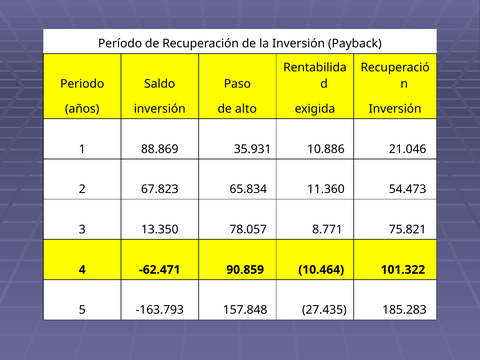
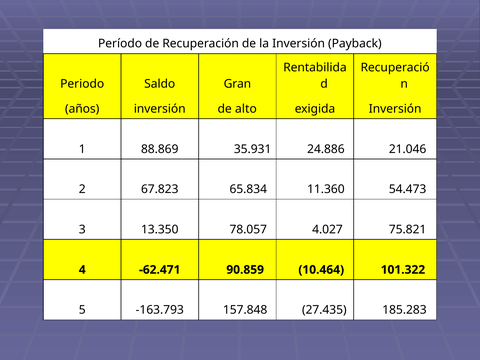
Paso: Paso -> Gran
10.886: 10.886 -> 24.886
8.771: 8.771 -> 4.027
